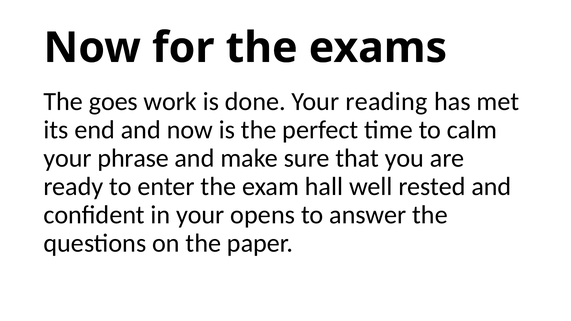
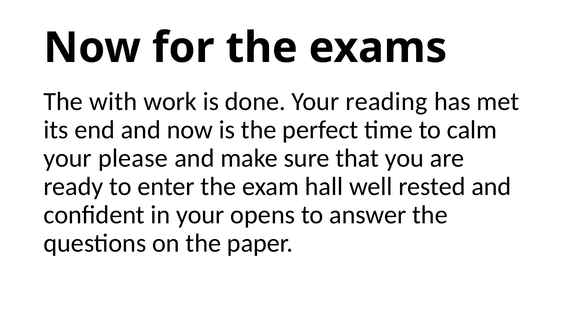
goes: goes -> with
phrase: phrase -> please
